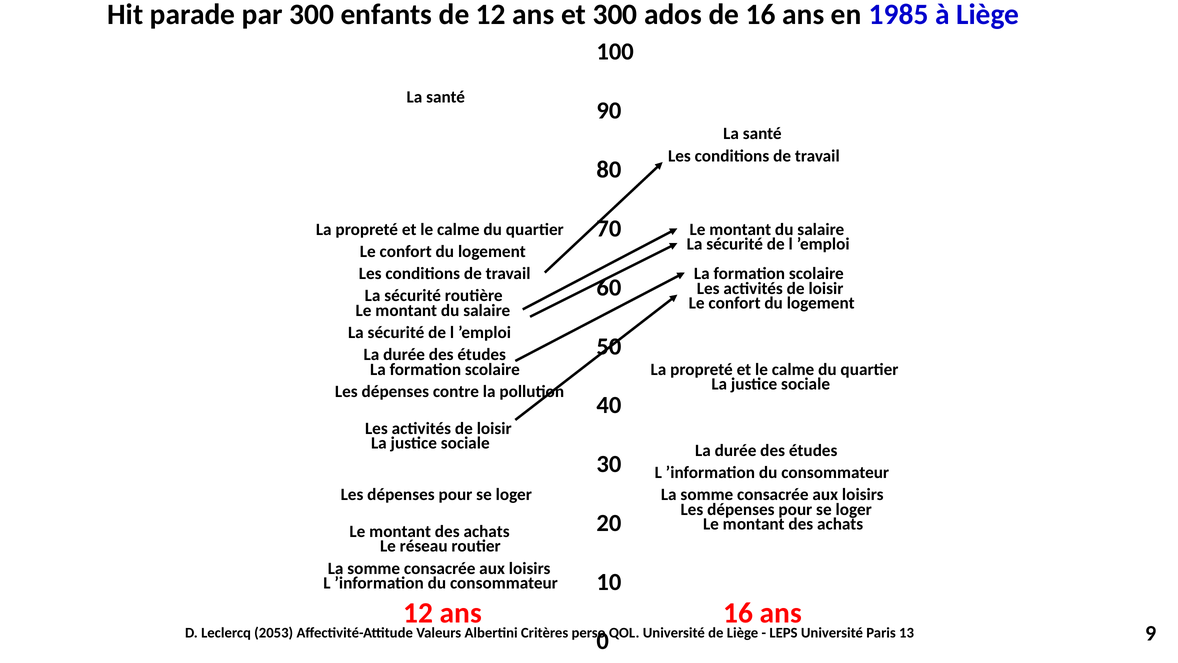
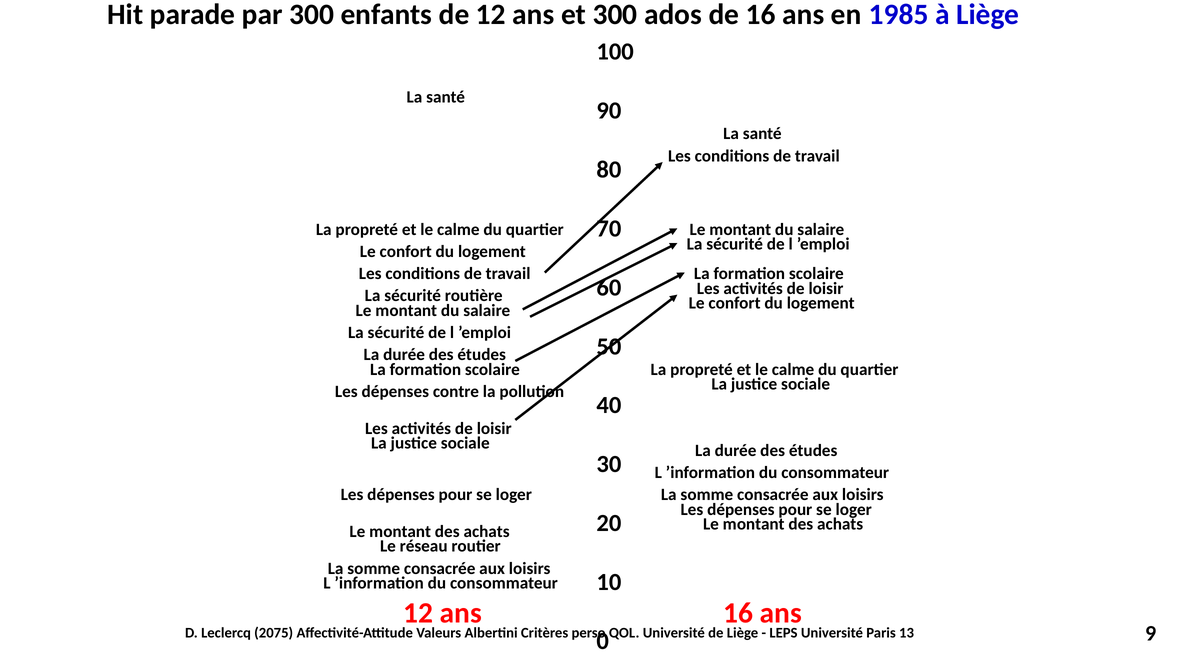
2053: 2053 -> 2075
